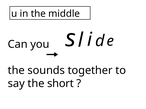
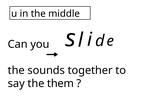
short: short -> them
